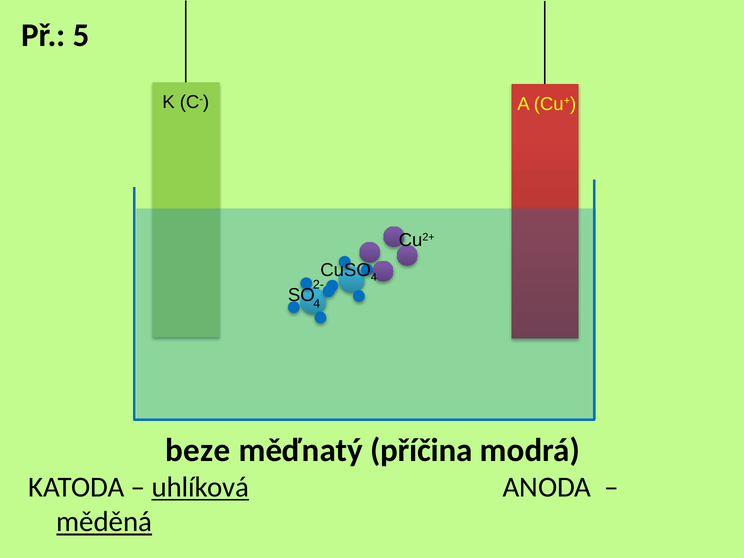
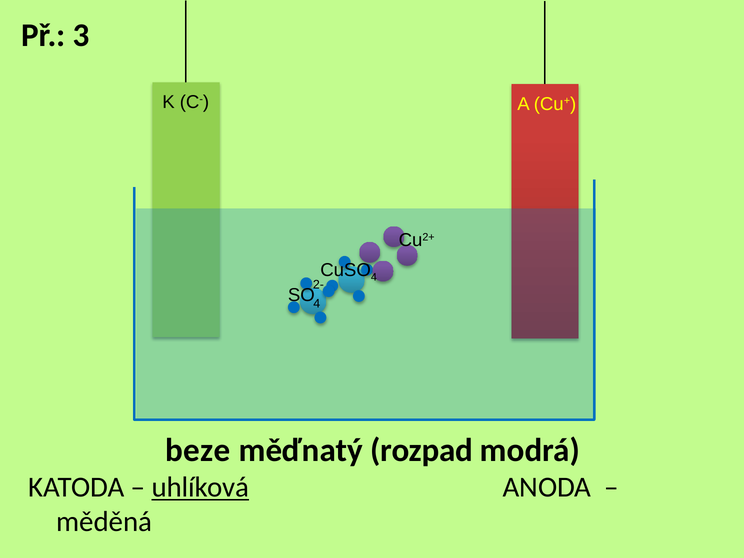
5: 5 -> 3
příčina: příčina -> rozpad
měděná underline: present -> none
